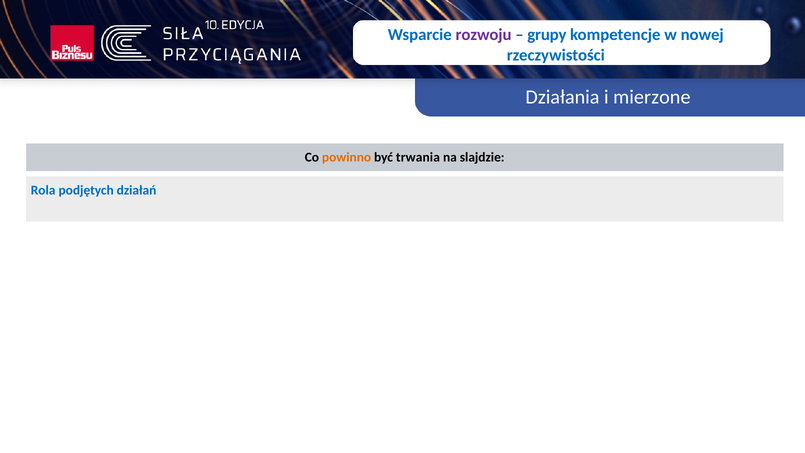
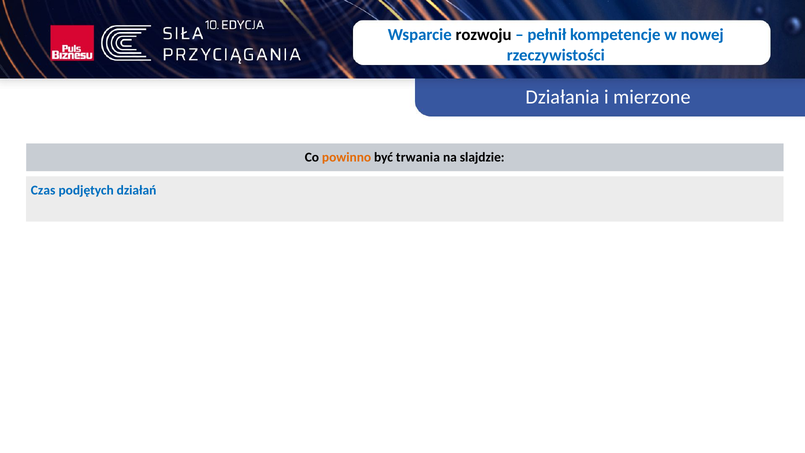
rozwoju colour: purple -> black
grupy: grupy -> pełnił
Rola: Rola -> Czas
